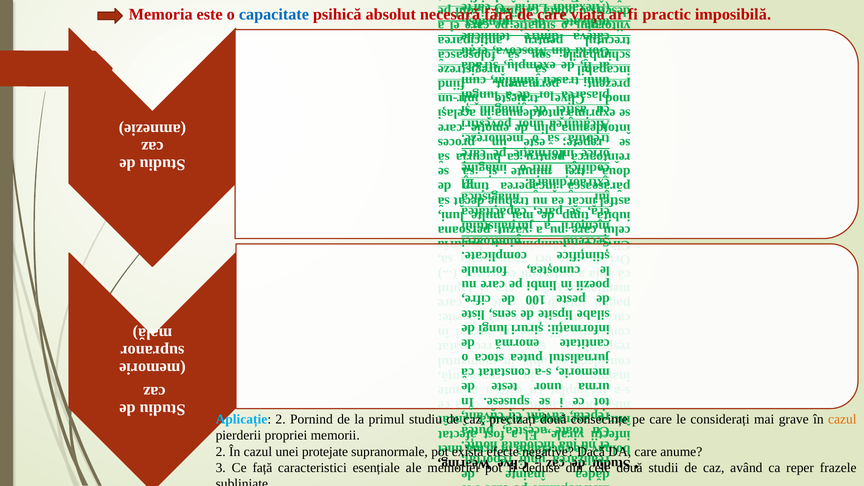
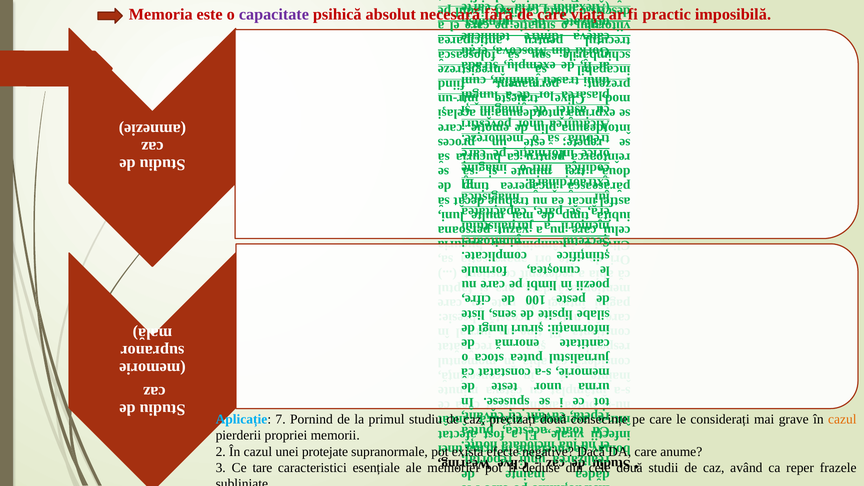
capacitate colour: blue -> purple
Aplicație 2: 2 -> 7
față: față -> tare
